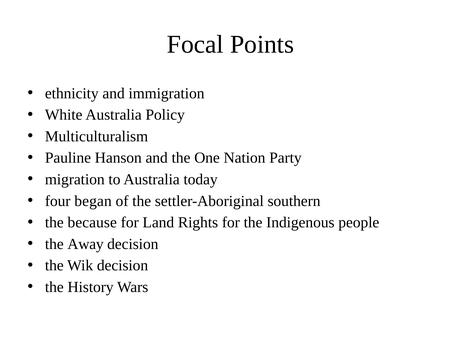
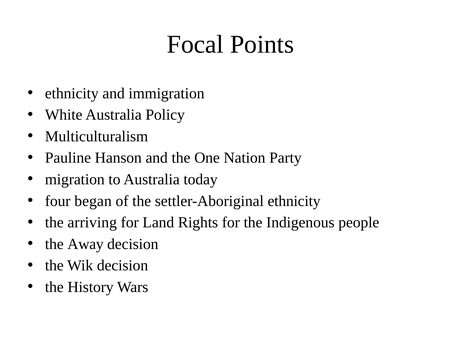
settler-Aboriginal southern: southern -> ethnicity
because: because -> arriving
